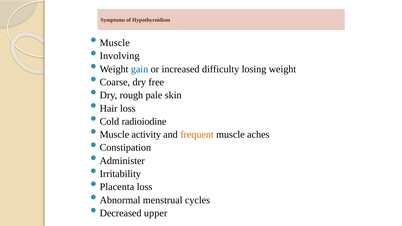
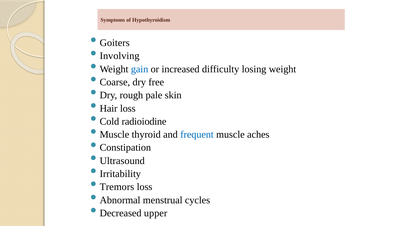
Muscle at (115, 43): Muscle -> Goiters
activity: activity -> thyroid
frequent colour: orange -> blue
Administer: Administer -> Ultrasound
Placenta: Placenta -> Tremors
